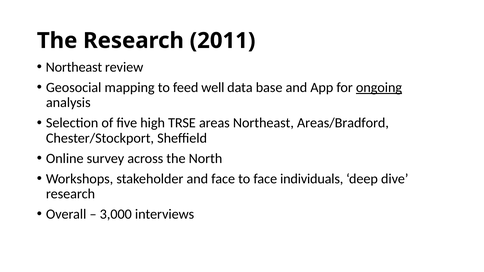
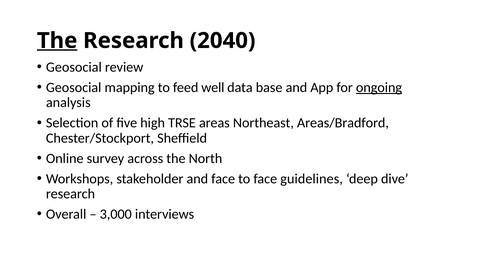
The at (57, 41) underline: none -> present
2011: 2011 -> 2040
Northeast at (74, 67): Northeast -> Geosocial
individuals: individuals -> guidelines
